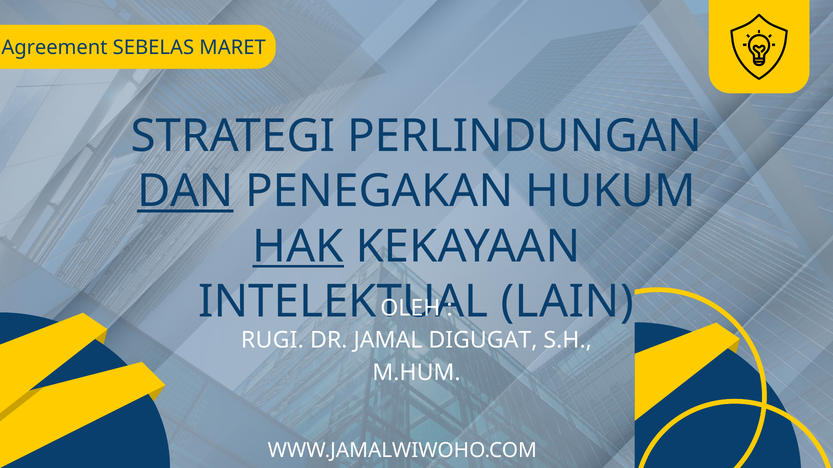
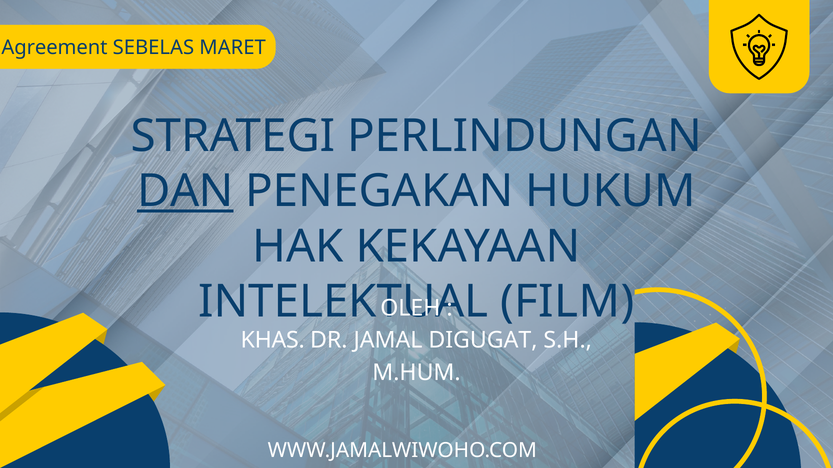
HAK underline: present -> none
LAIN: LAIN -> FILM
RUGI: RUGI -> KHAS
